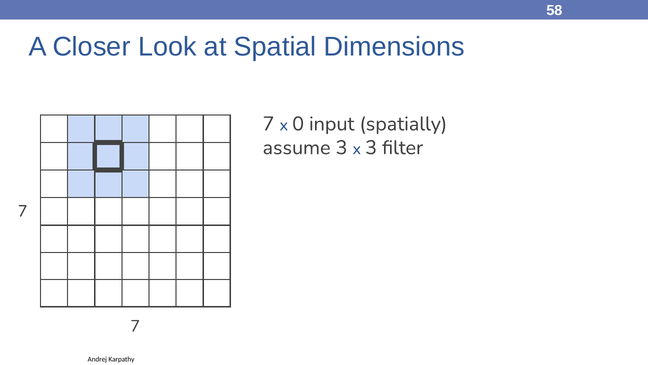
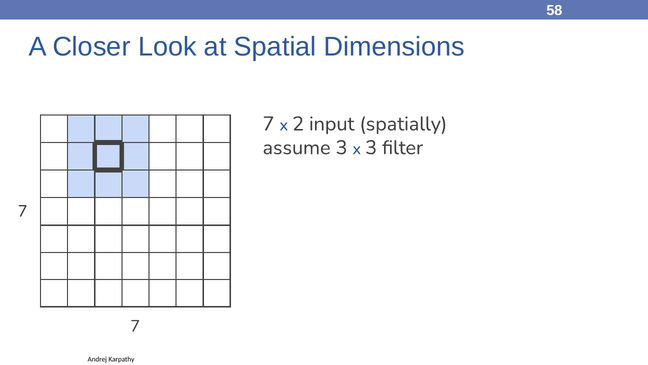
0: 0 -> 2
